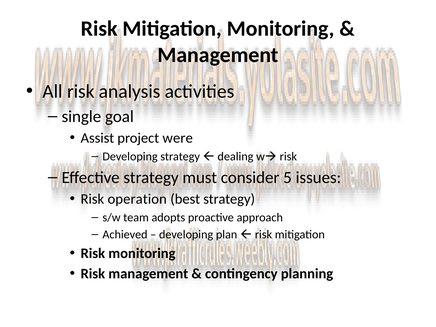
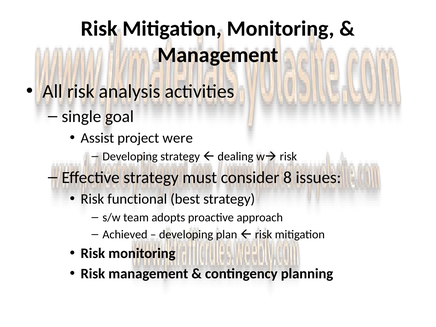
5: 5 -> 8
operation: operation -> functional
